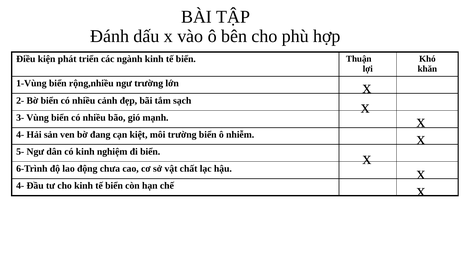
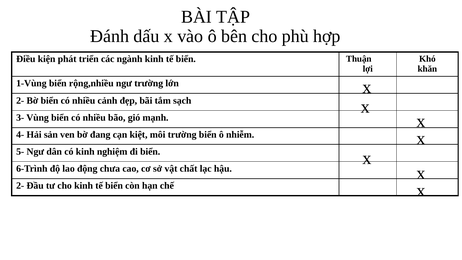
4- at (20, 186): 4- -> 2-
